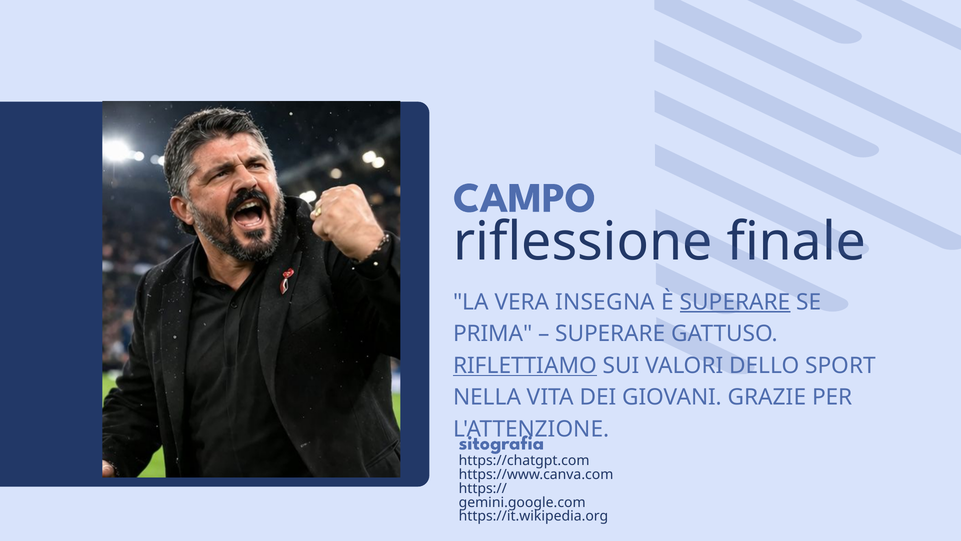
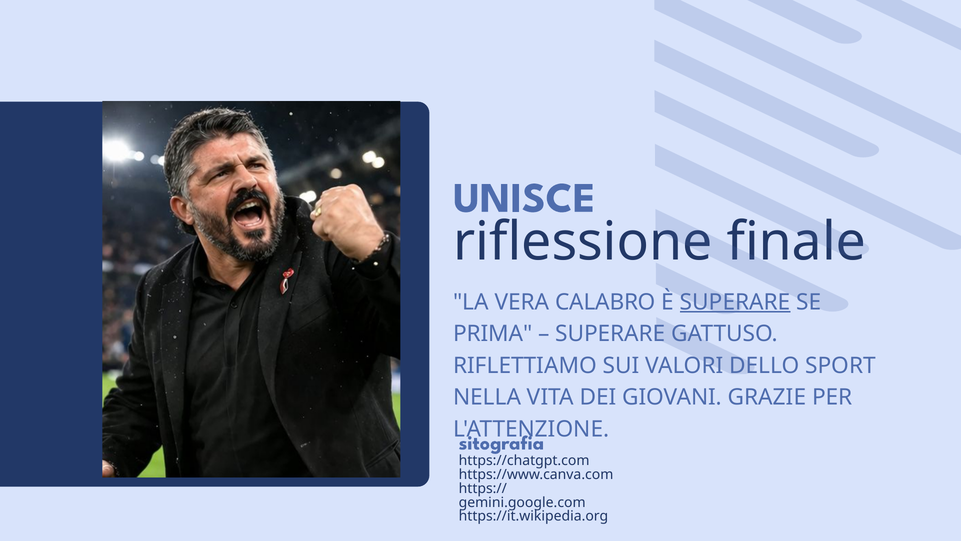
CAMPO: CAMPO -> UNISCE
INSEGNA: INSEGNA -> CALABRO
RIFLETTIAMO underline: present -> none
